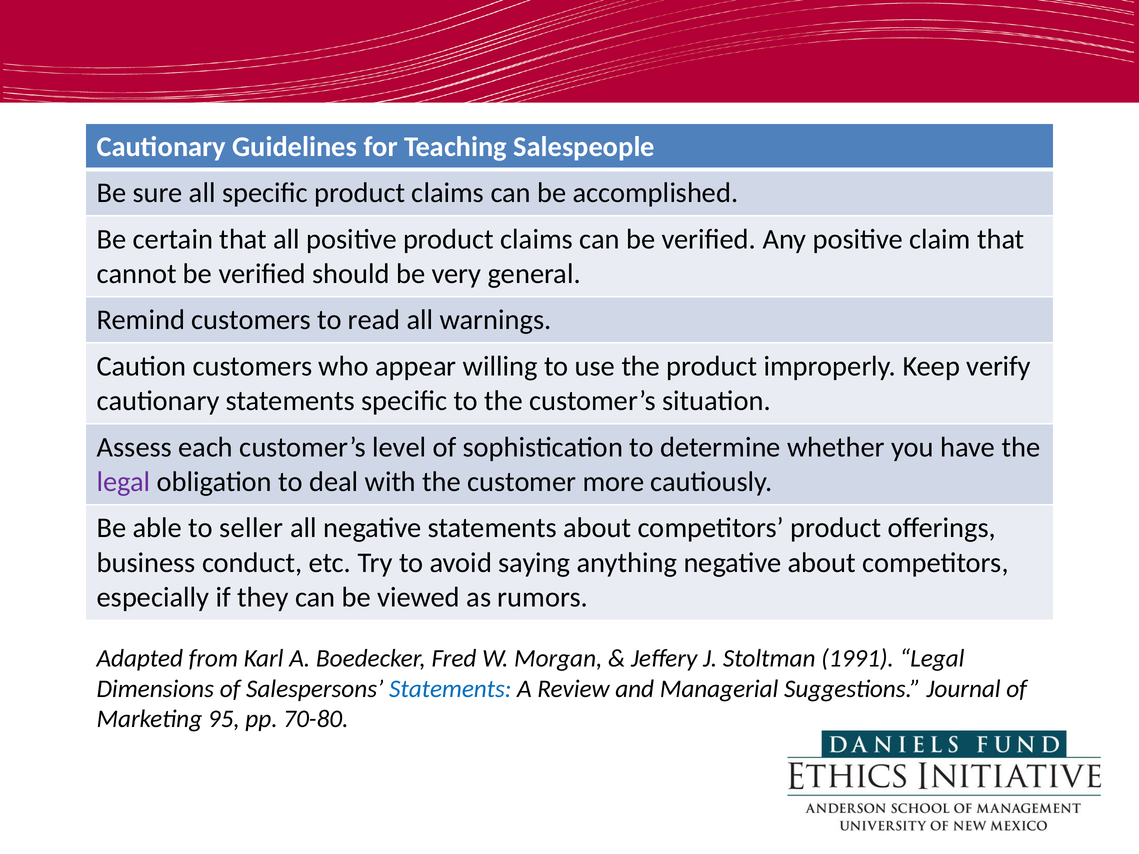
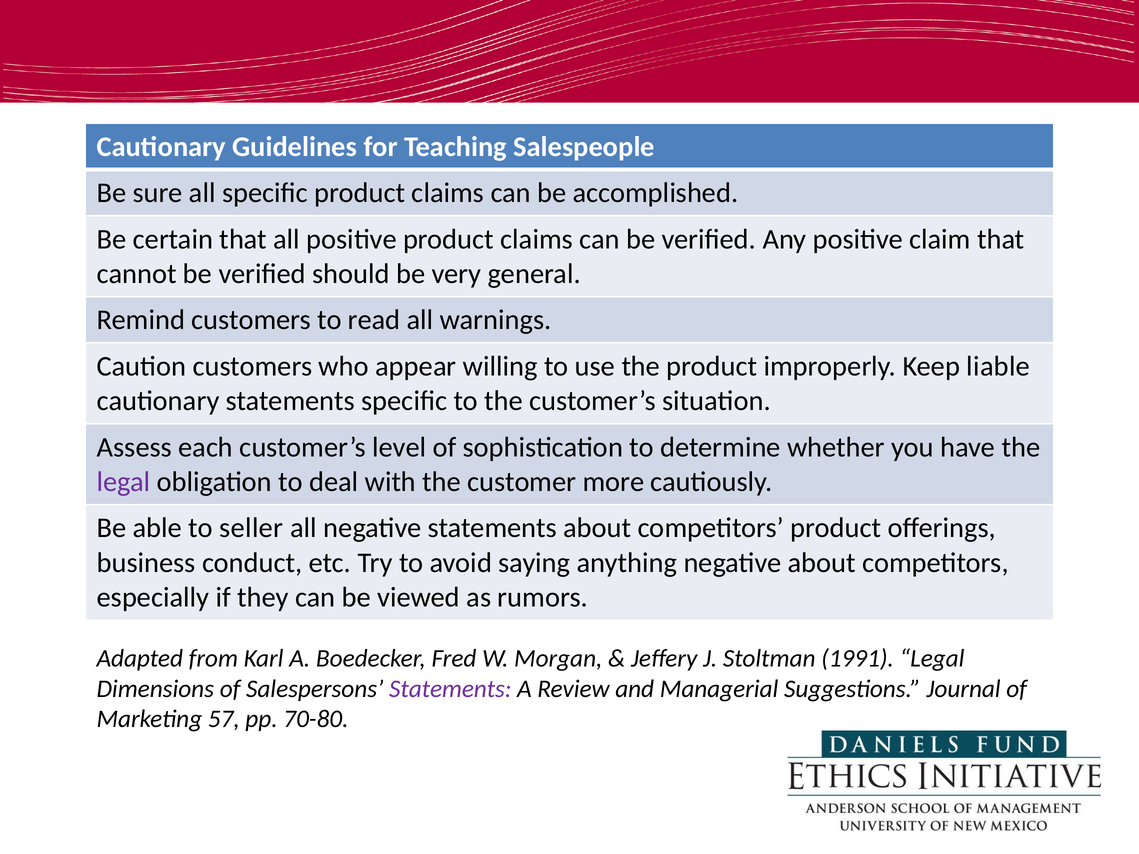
verify: verify -> liable
Statements at (450, 689) colour: blue -> purple
95: 95 -> 57
